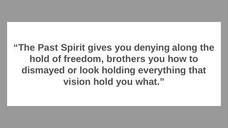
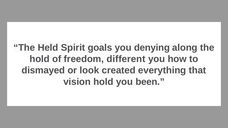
Past: Past -> Held
gives: gives -> goals
brothers: brothers -> different
holding: holding -> created
what: what -> been
